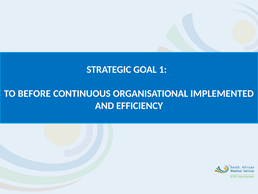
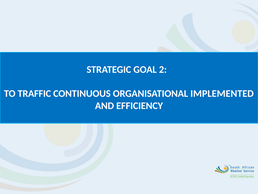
1: 1 -> 2
BEFORE: BEFORE -> TRAFFIC
